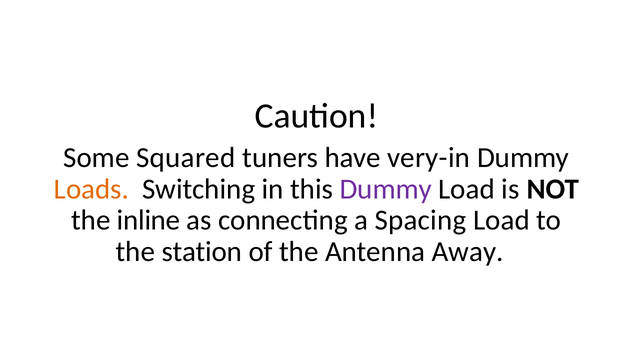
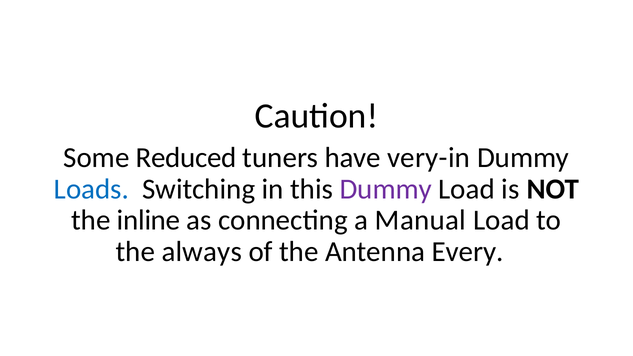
Squared: Squared -> Reduced
Loads colour: orange -> blue
Spacing: Spacing -> Manual
station: station -> always
Away: Away -> Every
